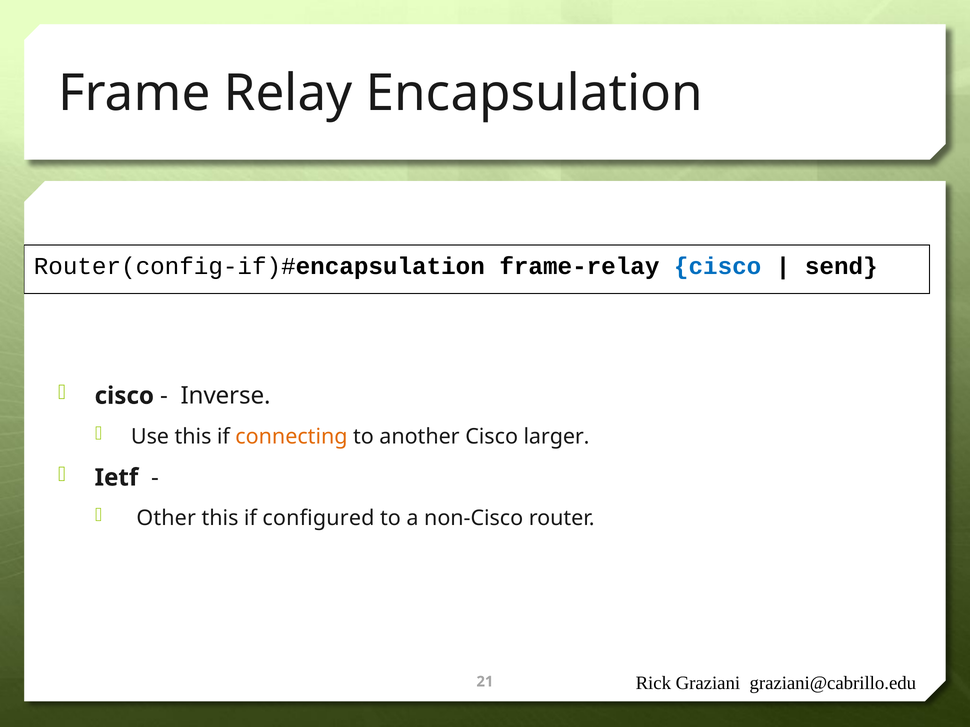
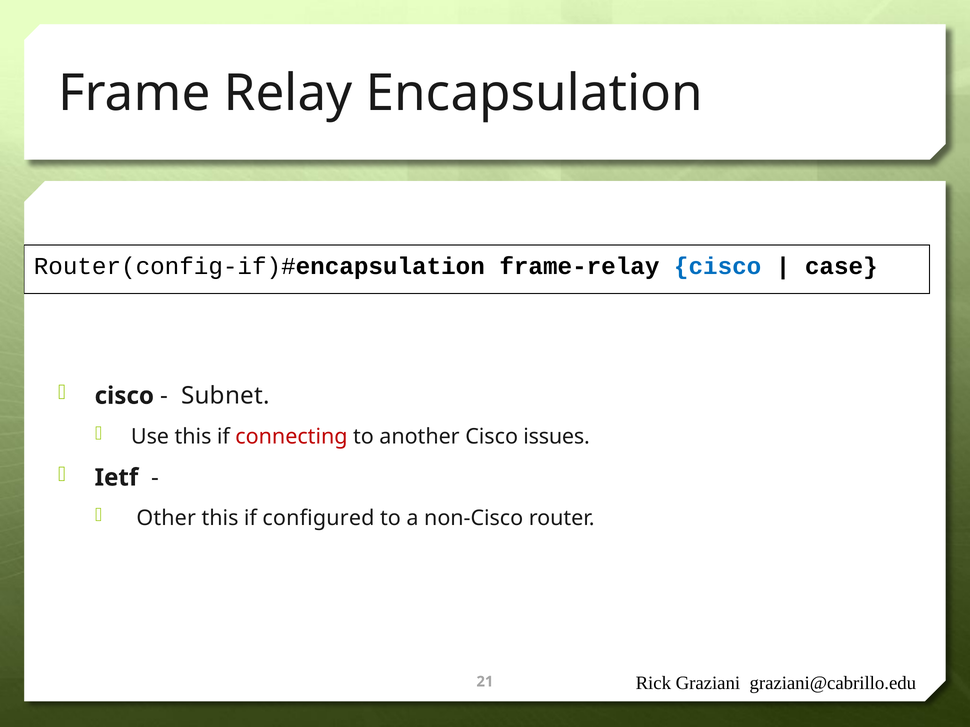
send: send -> case
Inverse: Inverse -> Subnet
connecting colour: orange -> red
larger: larger -> issues
